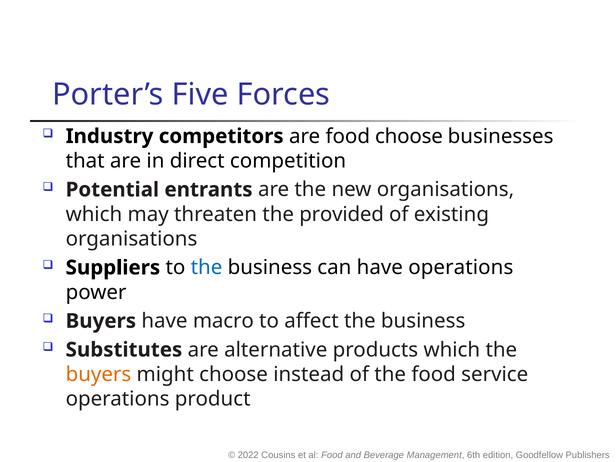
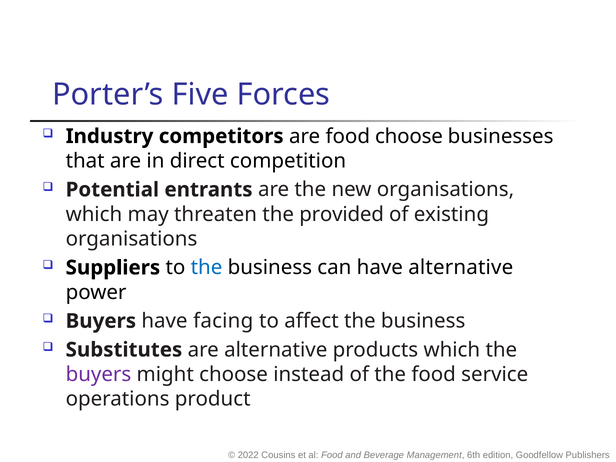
have operations: operations -> alternative
macro: macro -> facing
buyers at (98, 374) colour: orange -> purple
